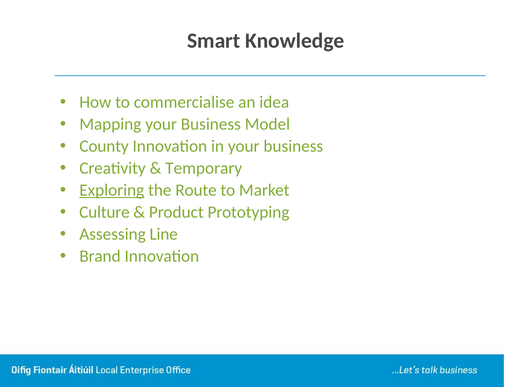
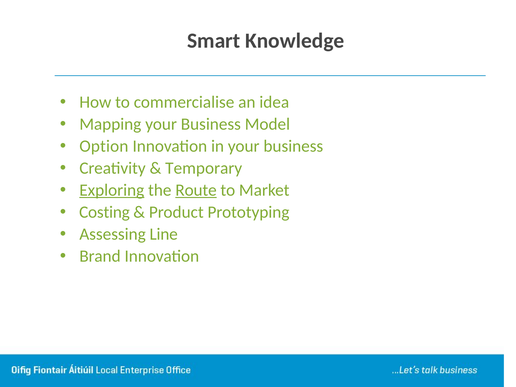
County: County -> Option
Route underline: none -> present
Culture: Culture -> Costing
